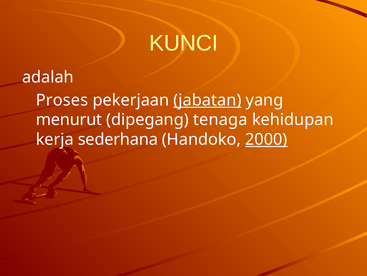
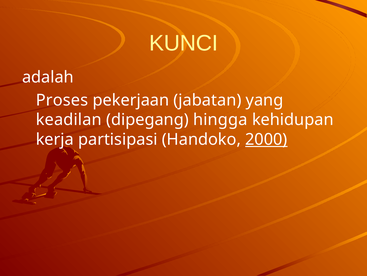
jabatan underline: present -> none
menurut: menurut -> keadilan
tenaga: tenaga -> hingga
sederhana: sederhana -> partisipasi
